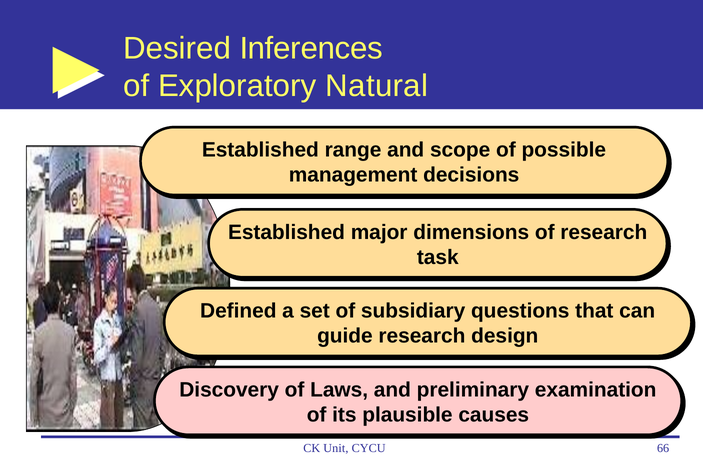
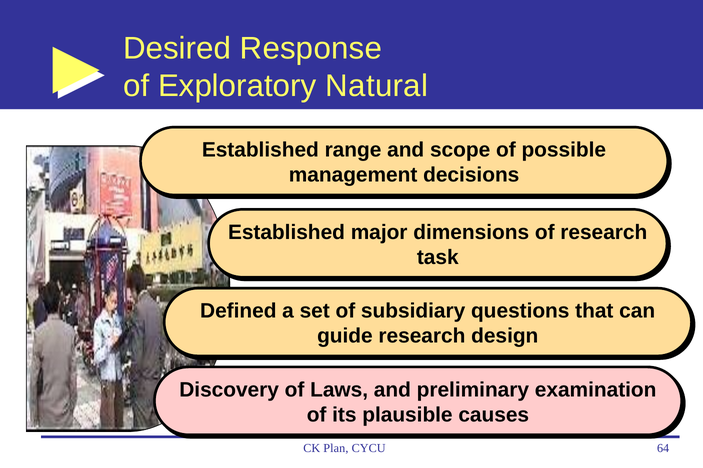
Inferences: Inferences -> Response
Unit: Unit -> Plan
66: 66 -> 64
